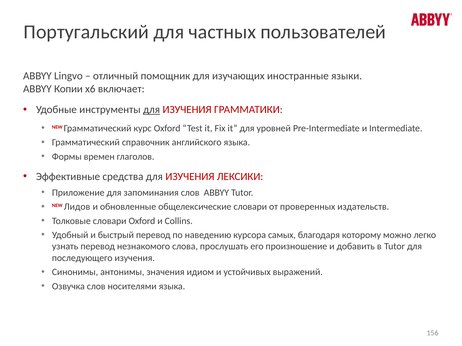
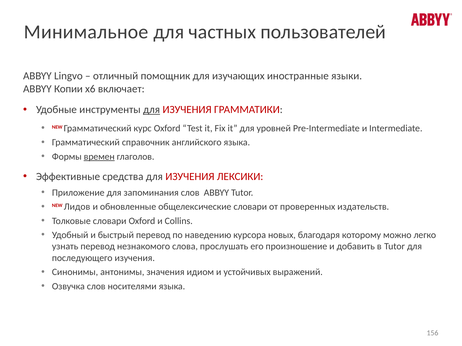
Португальский: Португальский -> Минимальное
времен underline: none -> present
самых: самых -> новых
